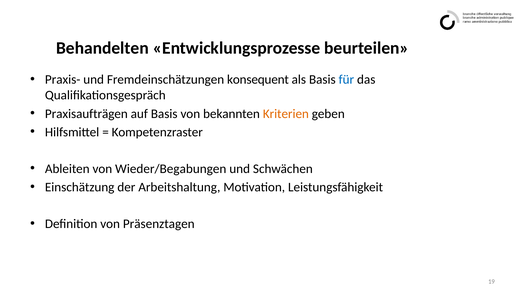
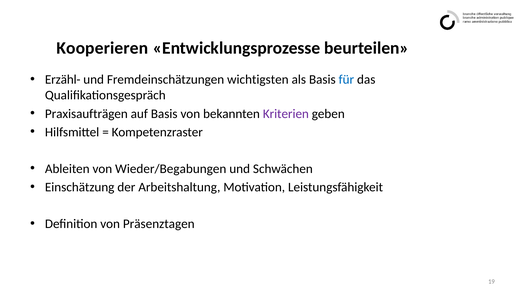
Behandelten: Behandelten -> Kooperieren
Praxis-: Praxis- -> Erzähl-
konsequent: konsequent -> wichtigsten
Kriterien colour: orange -> purple
